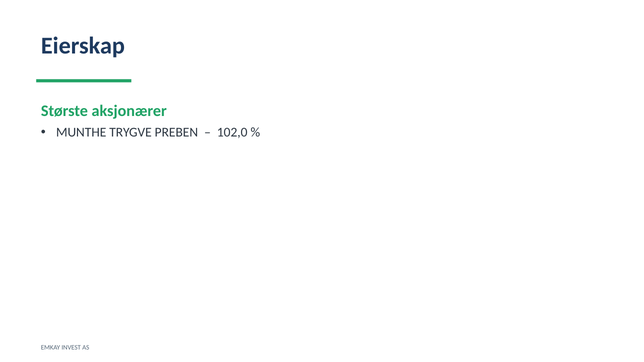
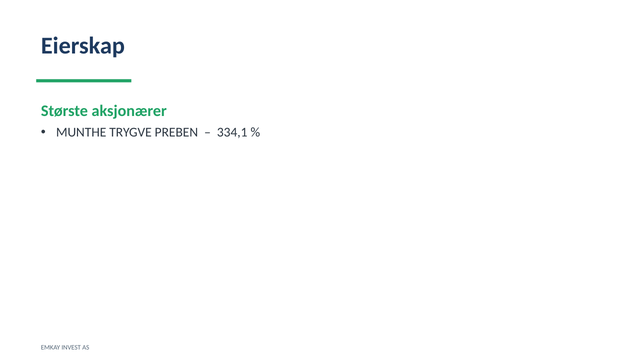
102,0: 102,0 -> 334,1
